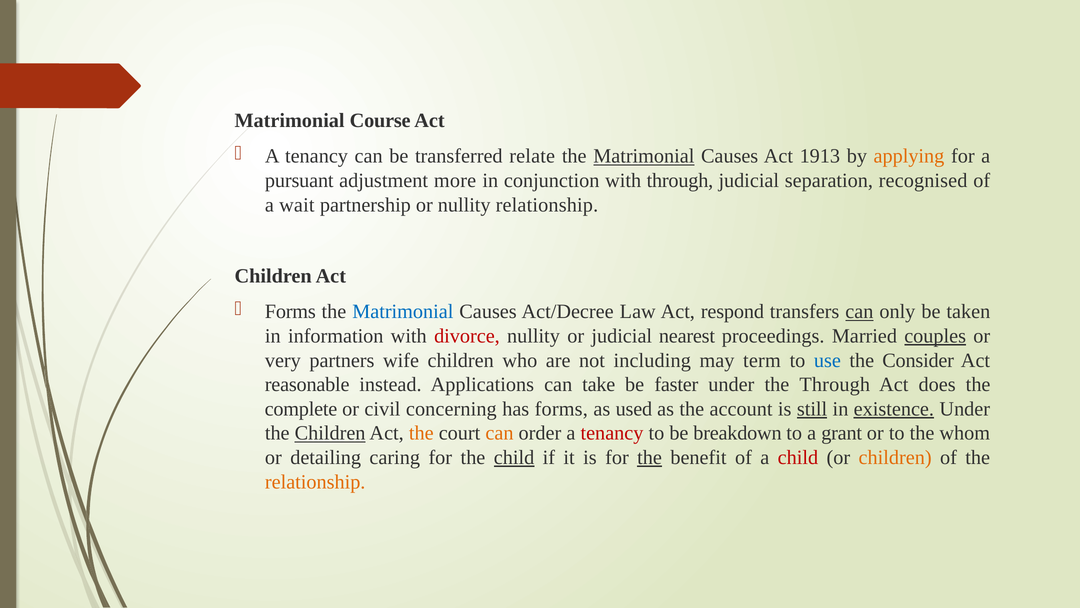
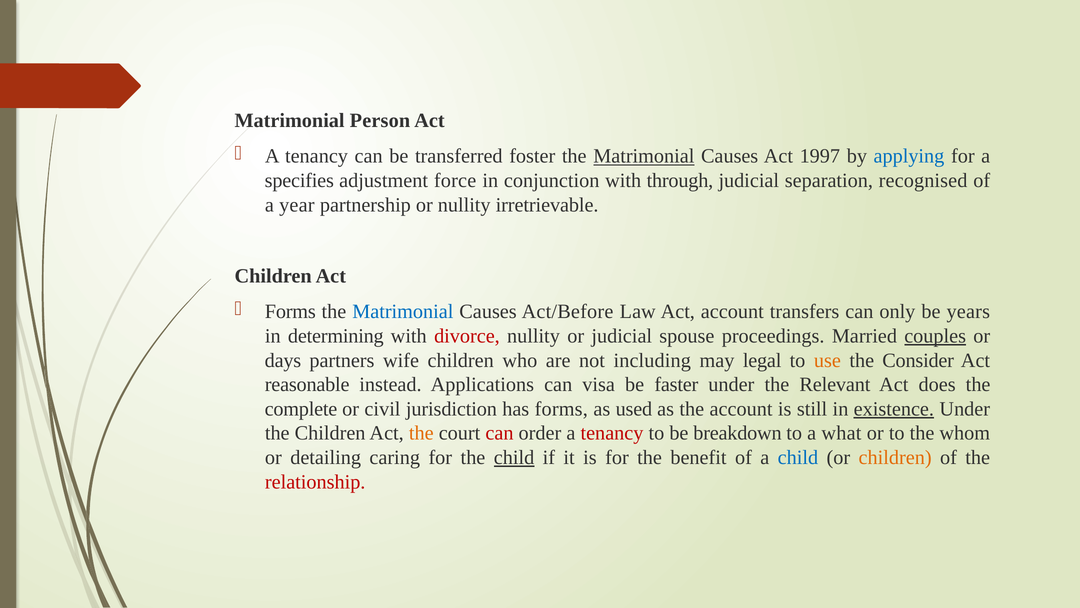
Course: Course -> Person
relate: relate -> foster
1913: 1913 -> 1997
applying colour: orange -> blue
pursuant: pursuant -> specifies
more: more -> force
wait: wait -> year
nullity relationship: relationship -> irretrievable
Act/Decree: Act/Decree -> Act/Before
Act respond: respond -> account
can at (859, 311) underline: present -> none
taken: taken -> years
information: information -> determining
nearest: nearest -> spouse
very: very -> days
term: term -> legal
use colour: blue -> orange
take: take -> visa
the Through: Through -> Relevant
concerning: concerning -> jurisdiction
still underline: present -> none
Children at (330, 433) underline: present -> none
can at (499, 433) colour: orange -> red
grant: grant -> what
the at (650, 457) underline: present -> none
child at (798, 457) colour: red -> blue
relationship at (315, 482) colour: orange -> red
